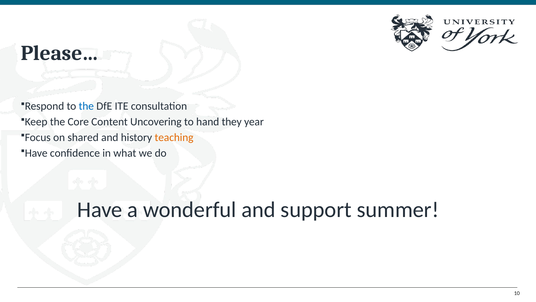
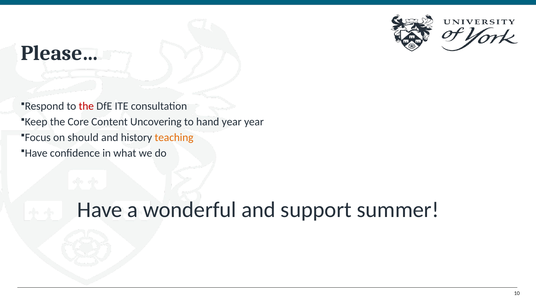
the at (86, 106) colour: blue -> red
hand they: they -> year
shared: shared -> should
